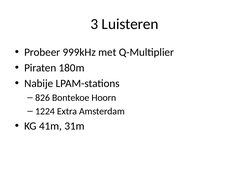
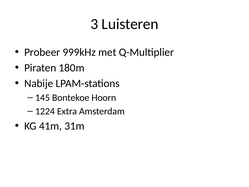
826: 826 -> 145
